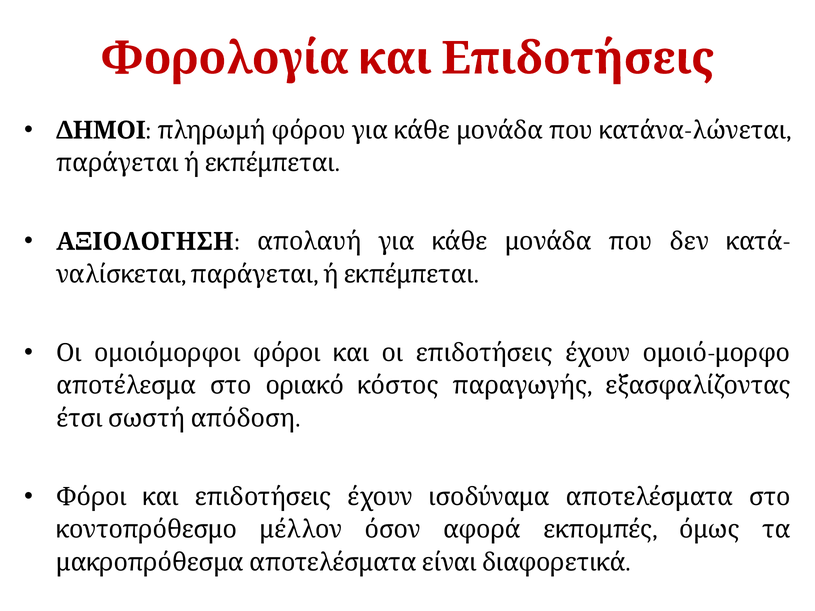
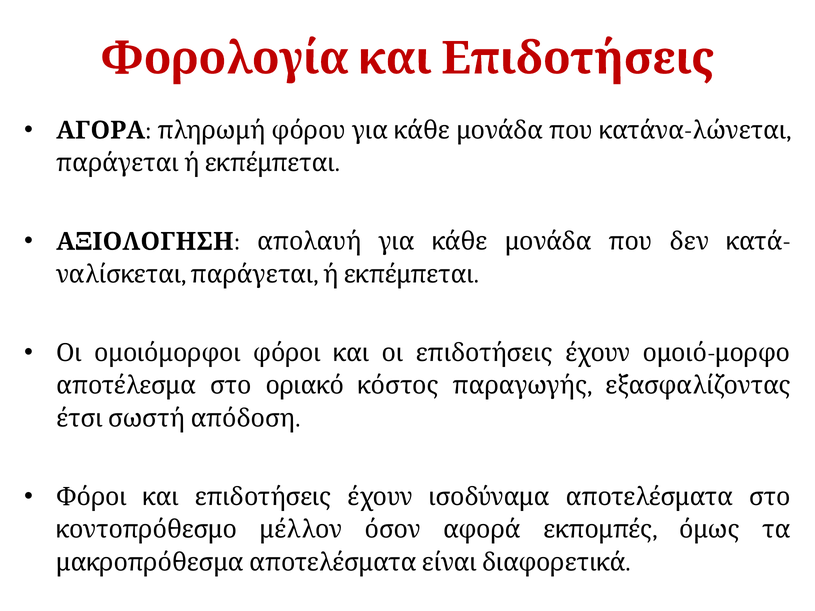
ΔΗΜΟΙ: ΔΗΜΟΙ -> ΑΓΟΡΑ
